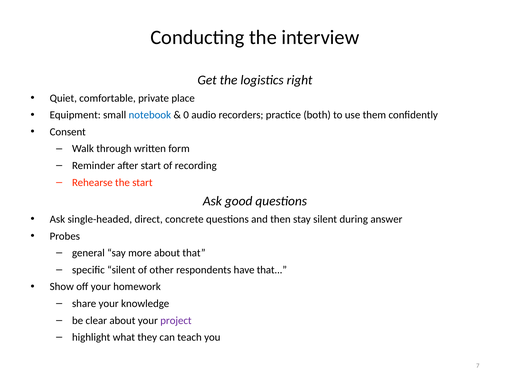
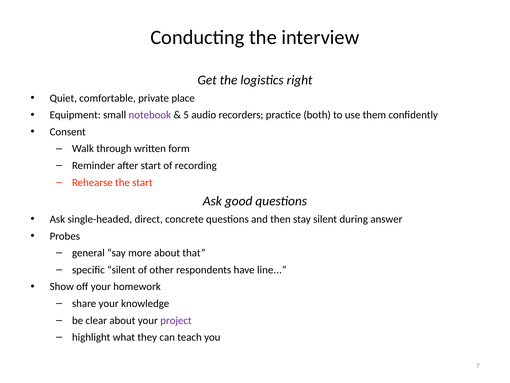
notebook colour: blue -> purple
0: 0 -> 5
have that: that -> line
